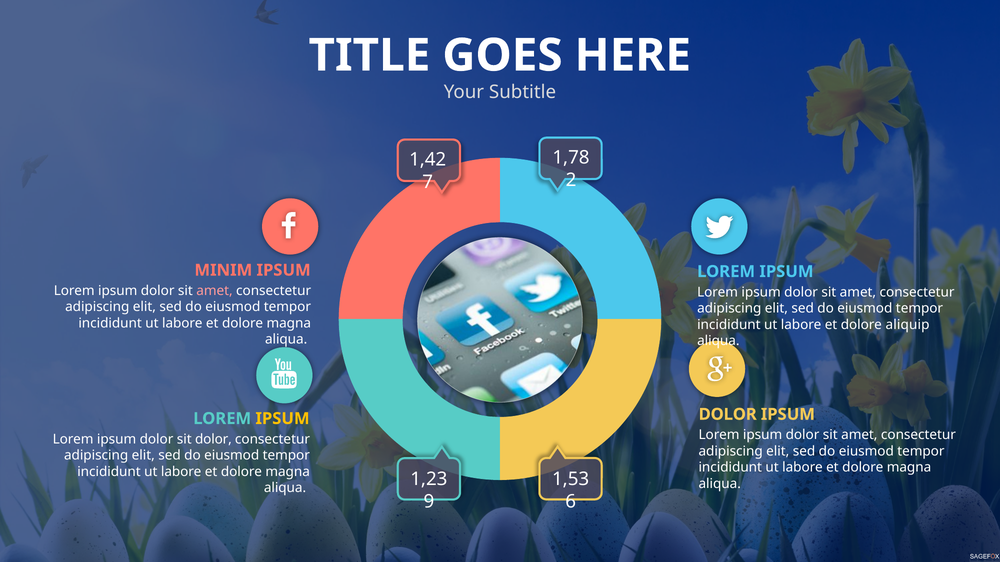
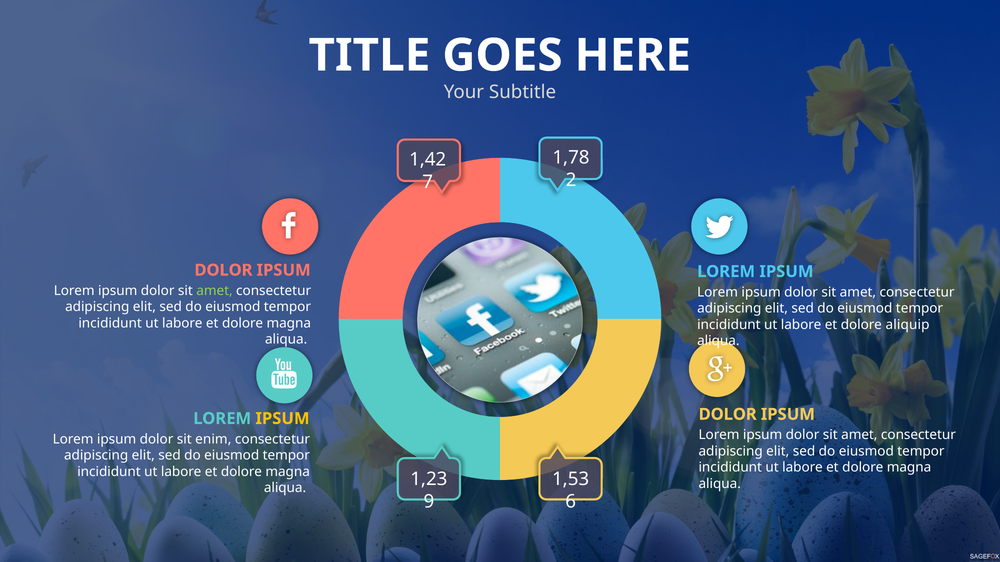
MINIM at (223, 270): MINIM -> DOLOR
amet at (214, 291) colour: pink -> light green
sit dolor: dolor -> enim
